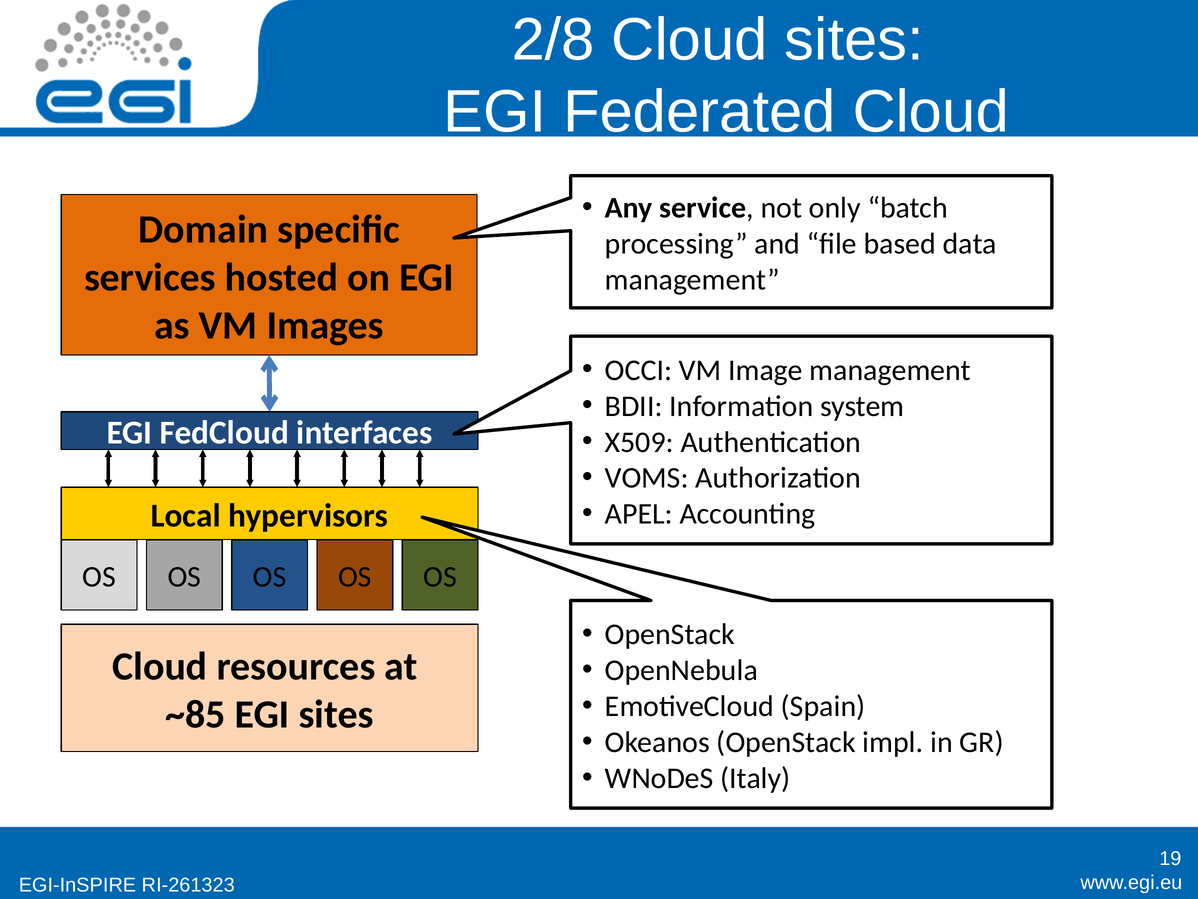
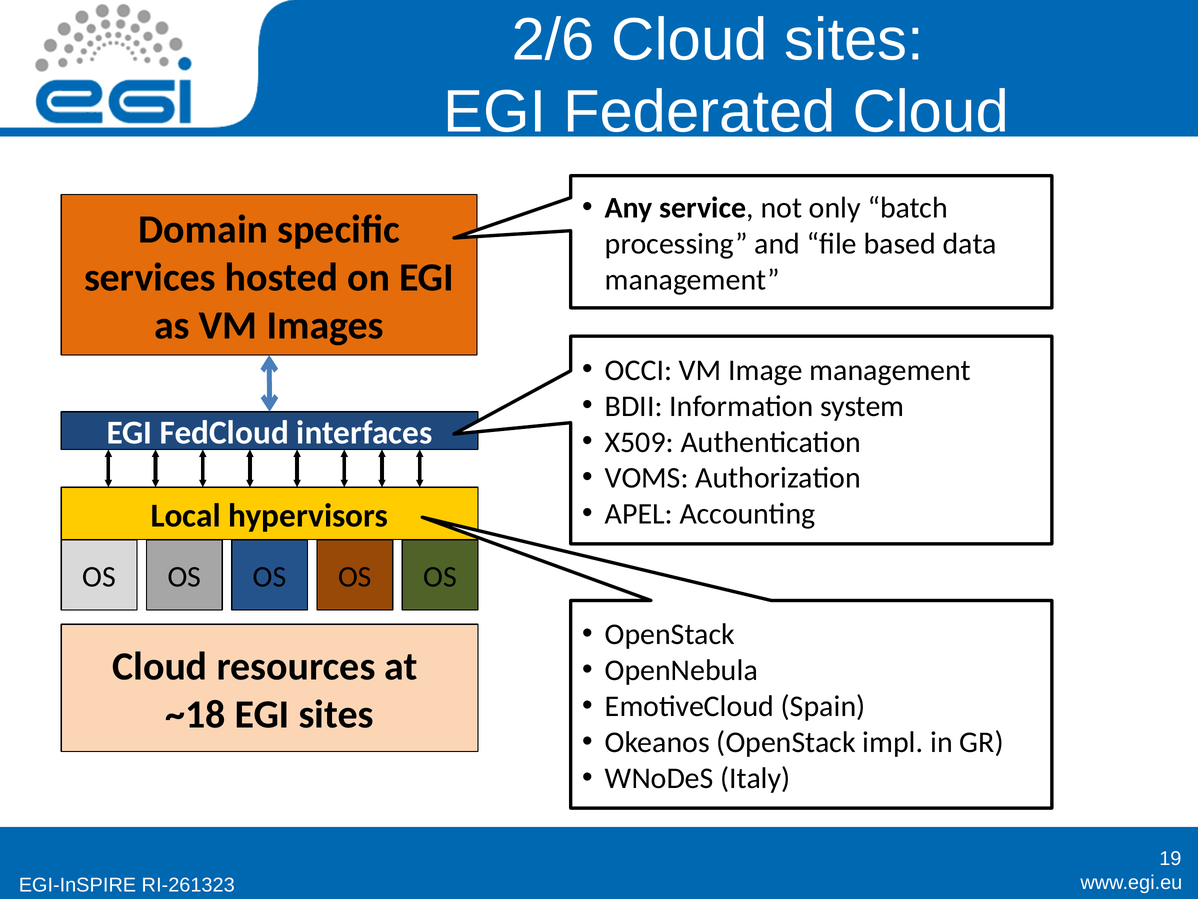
2/8: 2/8 -> 2/6
~85: ~85 -> ~18
